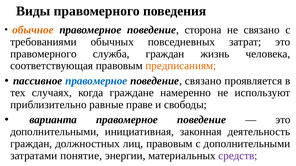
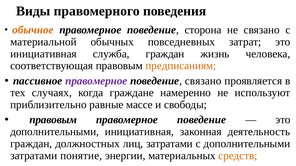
требованиями: требованиями -> материальной
правомерного at (43, 54): правомерного -> инициативная
правомерное at (96, 81) colour: blue -> purple
праве: праве -> массе
варианта at (53, 120): варианта -> правовым
лиц правовым: правовым -> затратами
средств colour: purple -> orange
